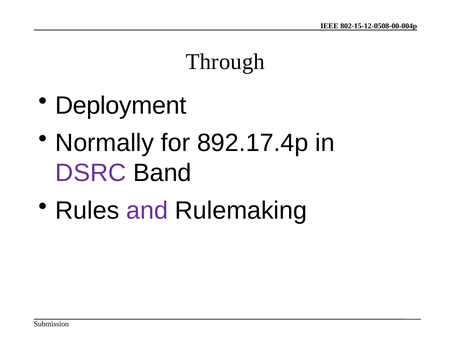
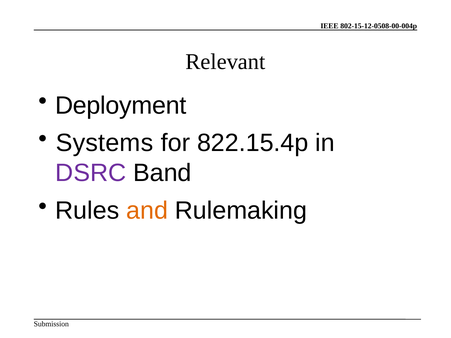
Through: Through -> Relevant
Normally: Normally -> Systems
892.17.4p: 892.17.4p -> 822.15.4p
and colour: purple -> orange
